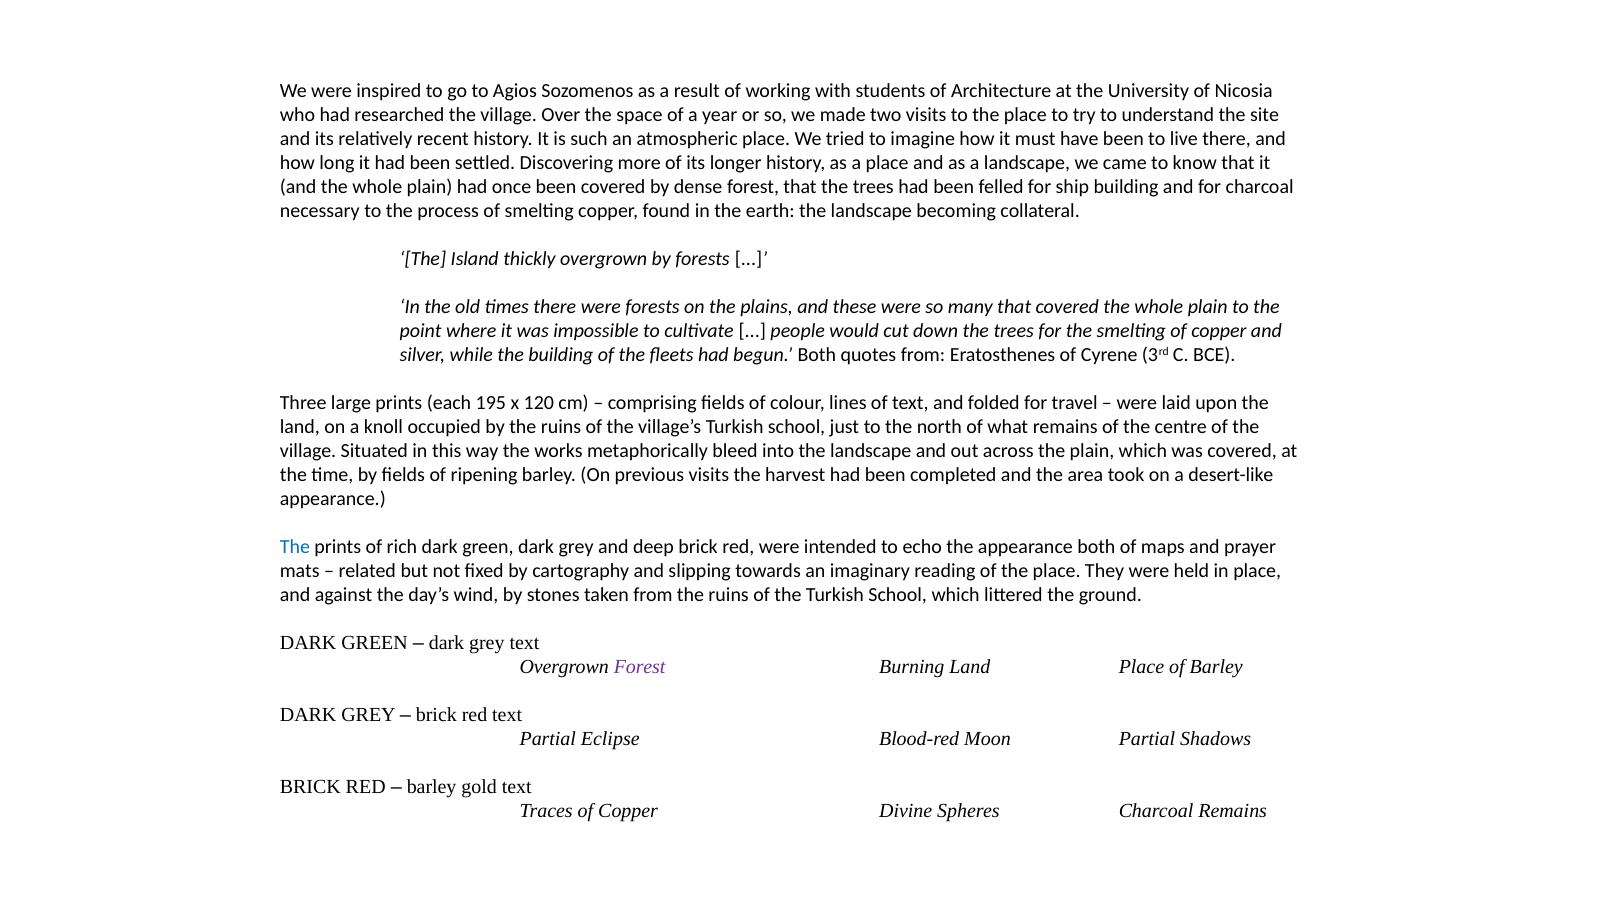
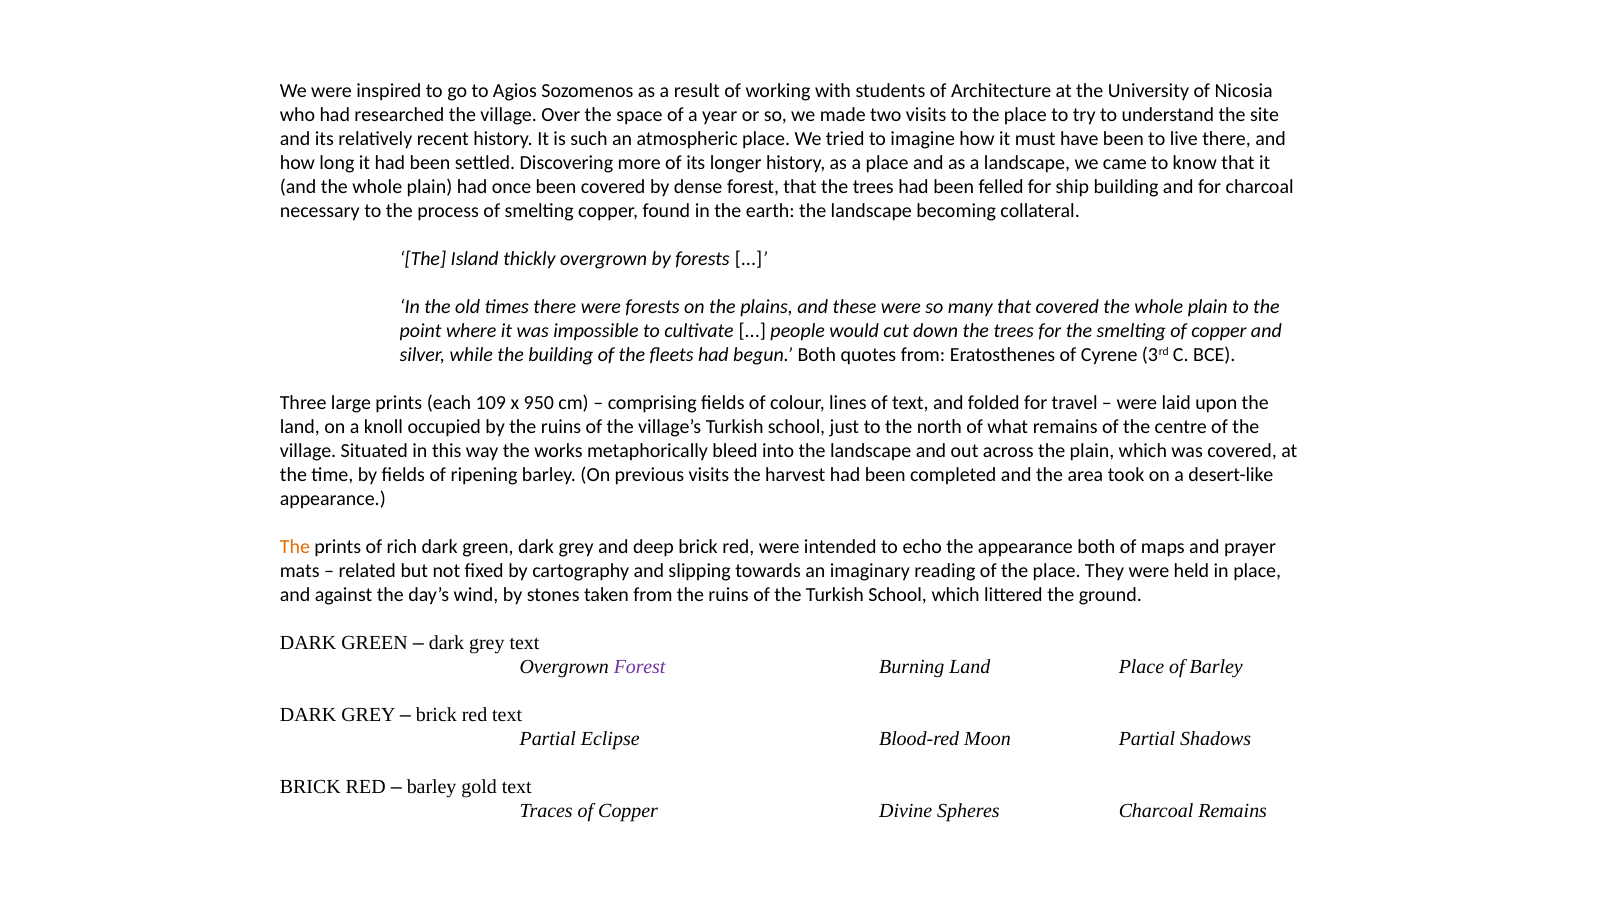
195: 195 -> 109
120: 120 -> 950
The at (295, 547) colour: blue -> orange
